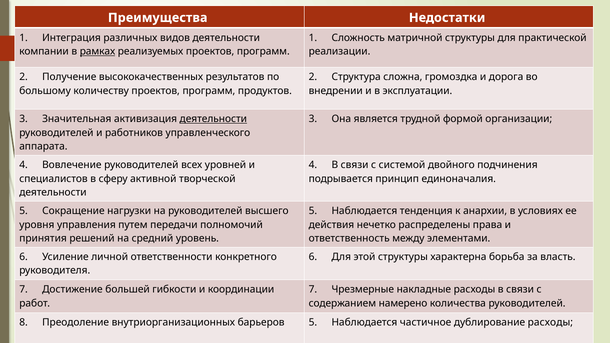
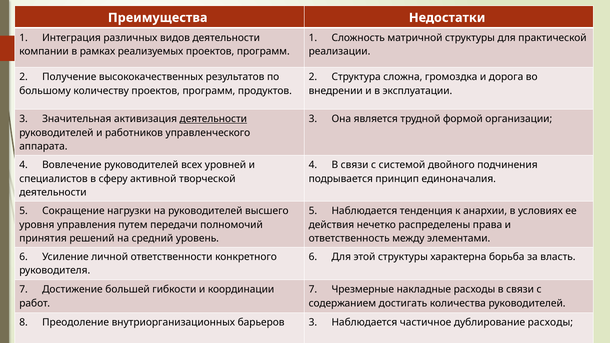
рамках underline: present -> none
намерено: намерено -> достигать
барьеров 5: 5 -> 3
